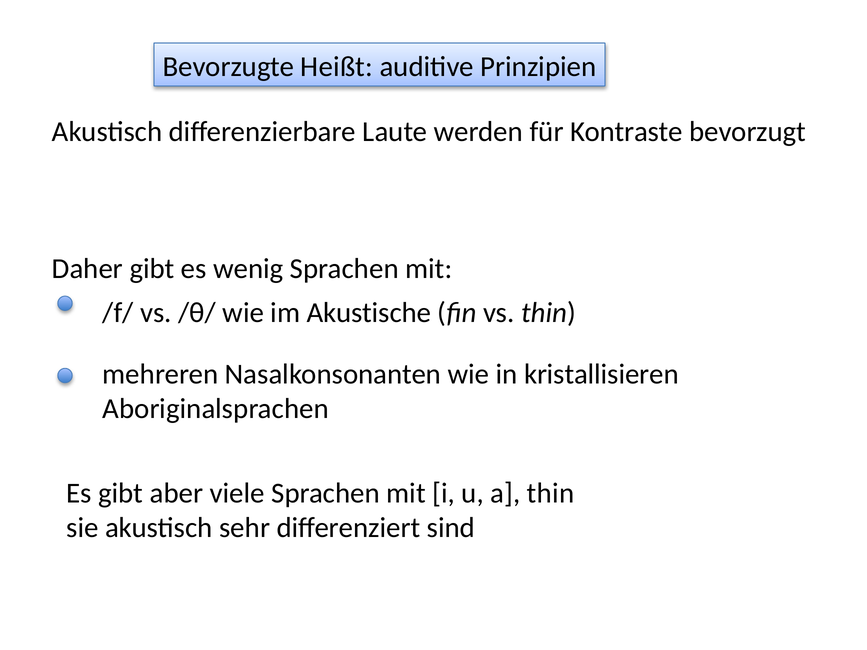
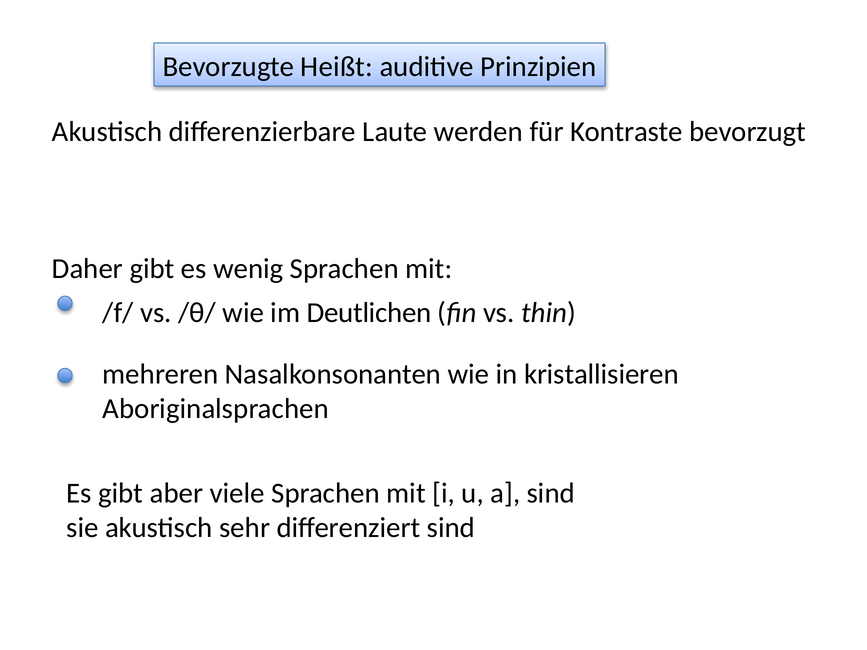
Akustische: Akustische -> Deutlichen
a thin: thin -> sind
